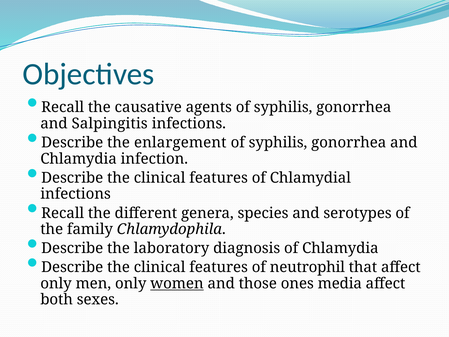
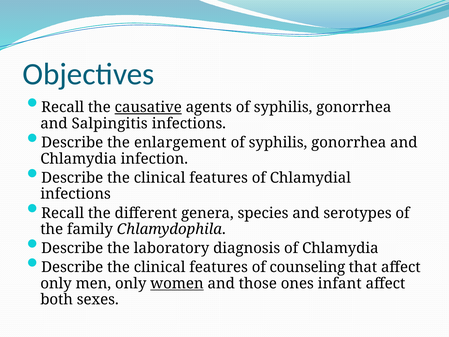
causative underline: none -> present
neutrophil: neutrophil -> counseling
media: media -> infant
